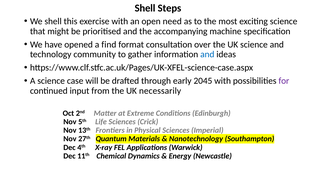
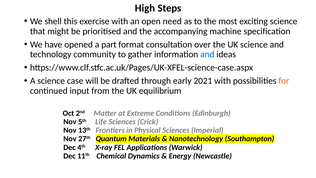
Shell at (145, 8): Shell -> High
find: find -> part
2045: 2045 -> 2021
for colour: purple -> orange
necessarily: necessarily -> equilibrium
